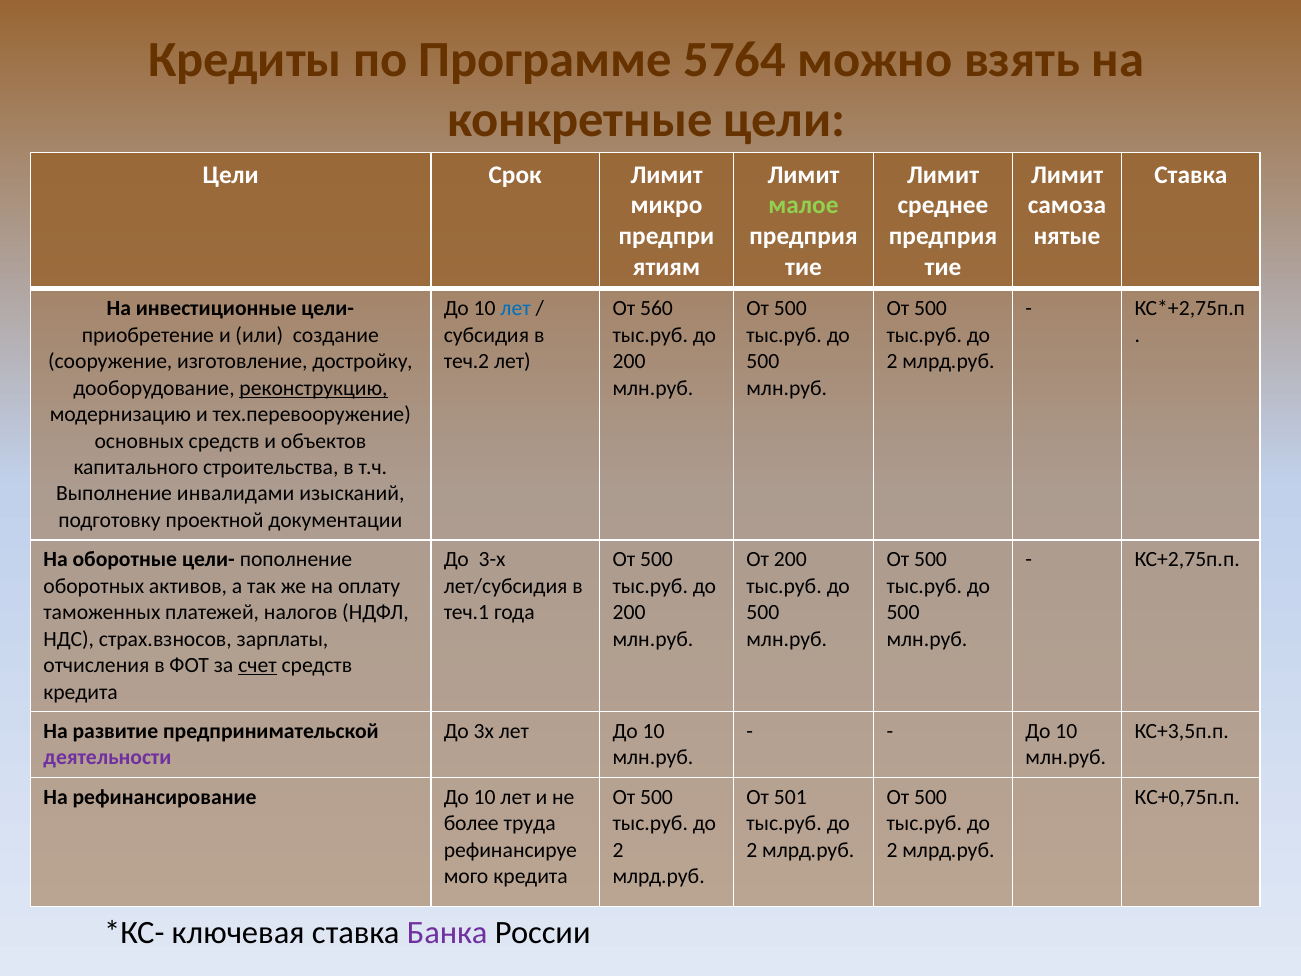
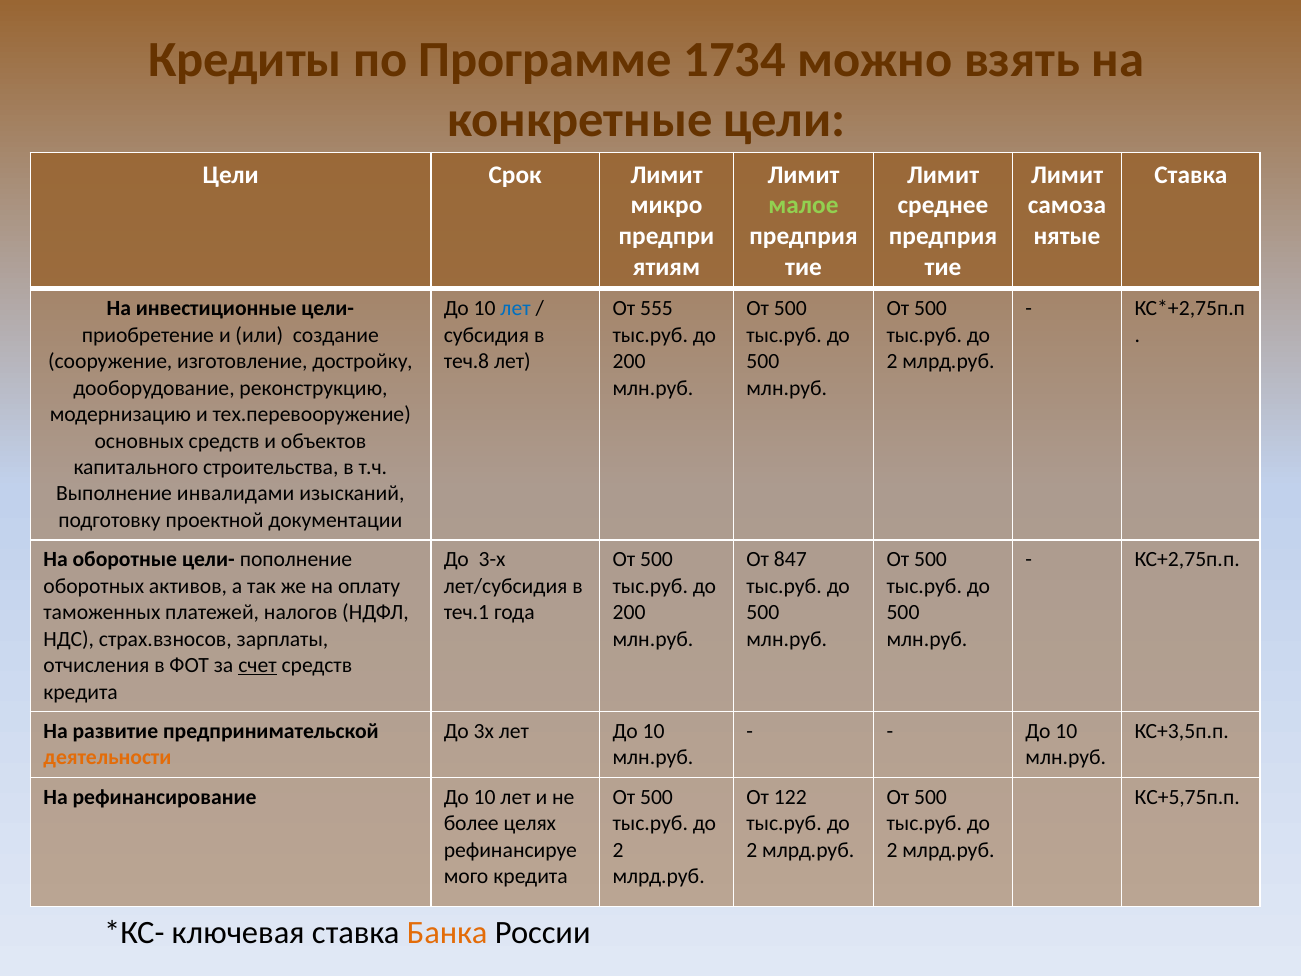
5764: 5764 -> 1734
560: 560 -> 555
теч.2: теч.2 -> теч.8
реконструкцию underline: present -> none
От 200: 200 -> 847
деятельности colour: purple -> orange
501: 501 -> 122
КС+0,75п.п: КС+0,75п.п -> КС+5,75п.п
труда: труда -> целях
Банка colour: purple -> orange
